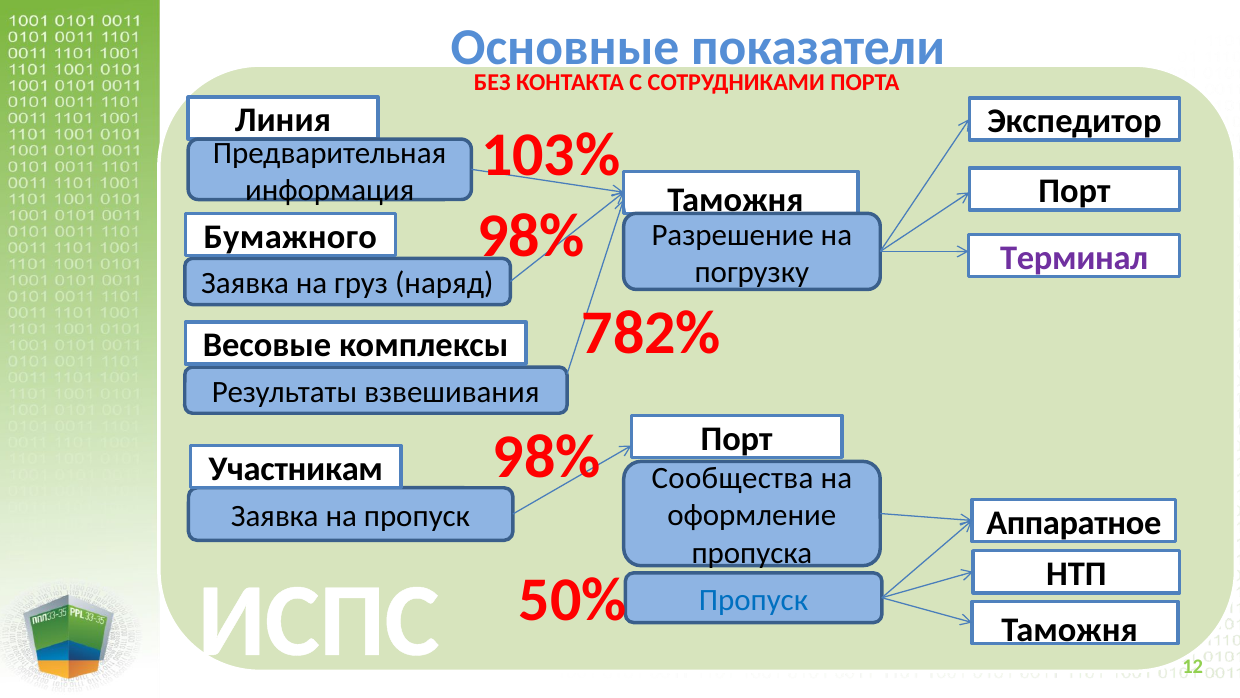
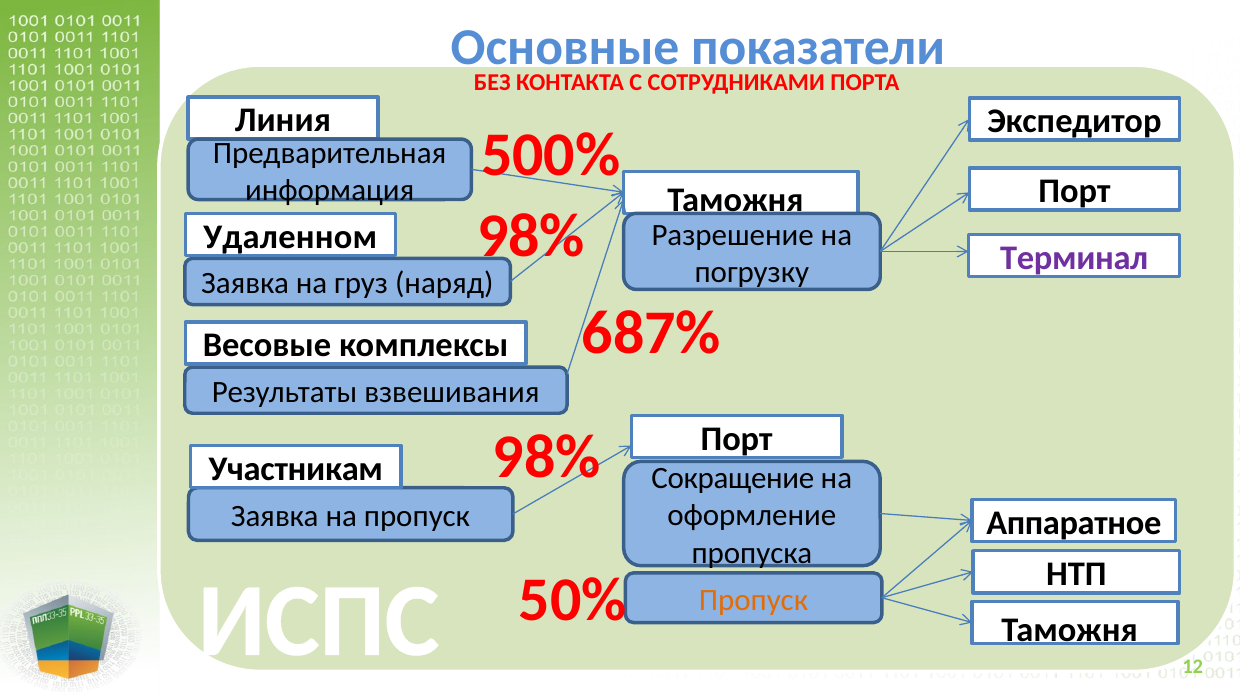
103%: 103% -> 500%
Бумажного: Бумажного -> Удаленном
782%: 782% -> 687%
Сообщества: Сообщества -> Сокращение
Пропуск at (754, 599) colour: blue -> orange
